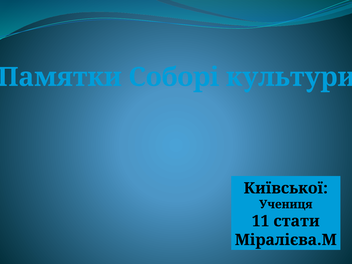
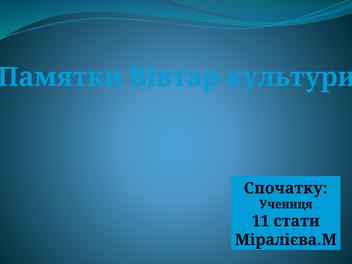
Соборі: Соборі -> Вівтар
Київської: Київської -> Спочатку
